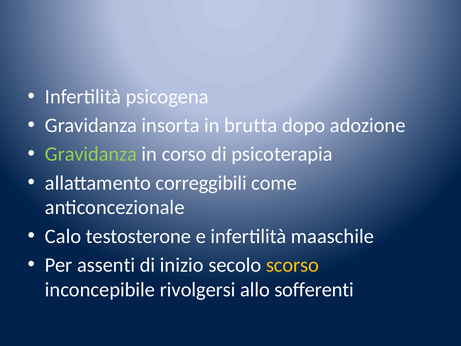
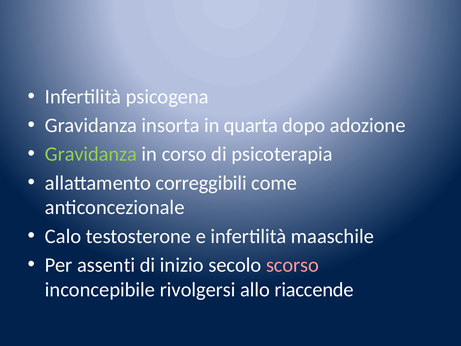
brutta: brutta -> quarta
scorso colour: yellow -> pink
sofferenti: sofferenti -> riaccende
